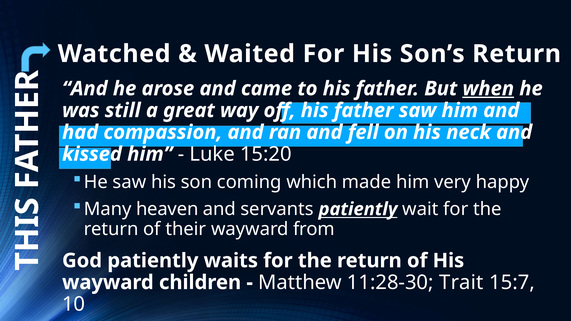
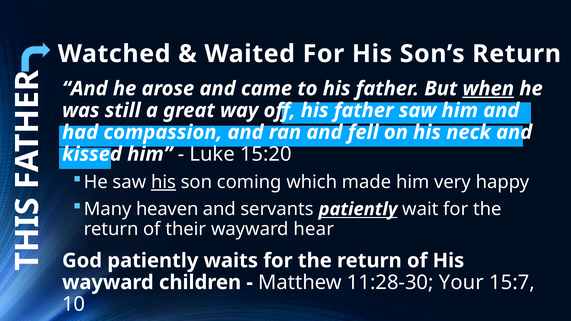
his at (164, 182) underline: none -> present
from: from -> hear
Trait: Trait -> Your
